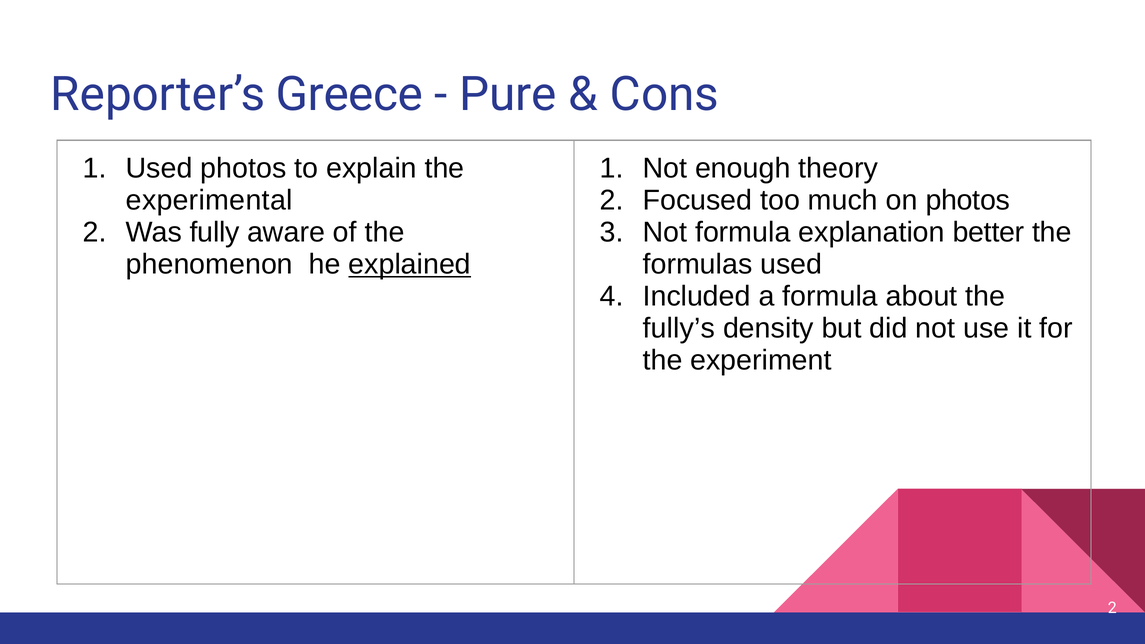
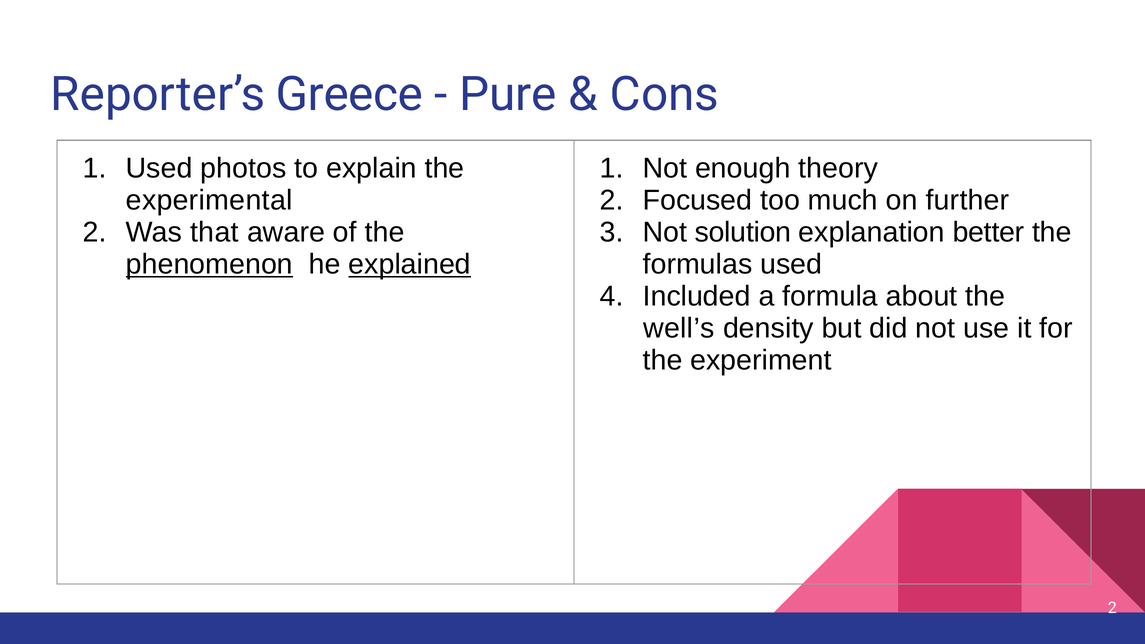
on photos: photos -> further
fully: fully -> that
Not formula: formula -> solution
phenomenon underline: none -> present
fully’s: fully’s -> well’s
